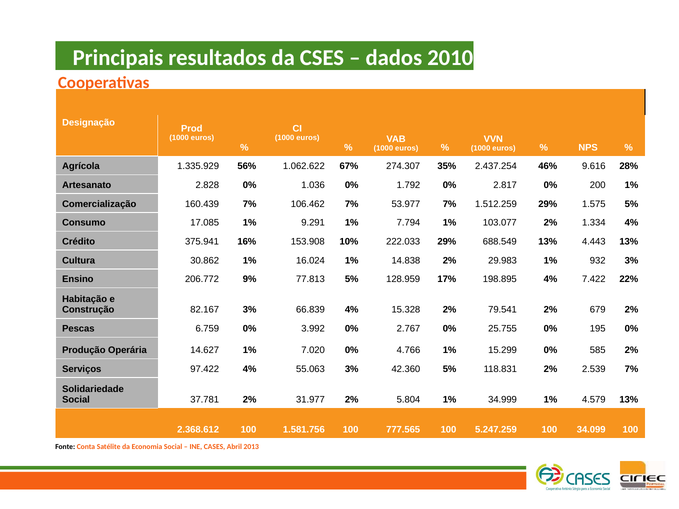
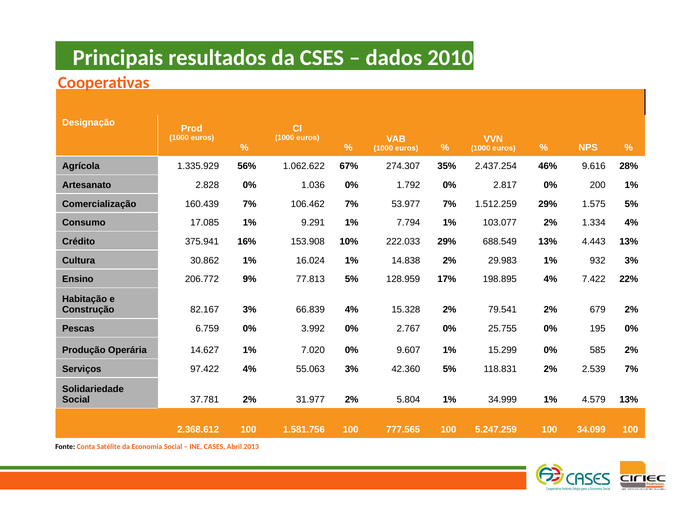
4.766: 4.766 -> 9.607
